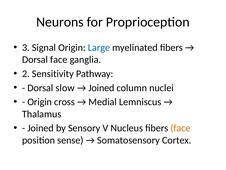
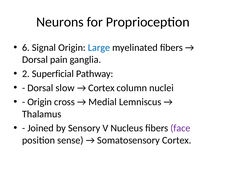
3: 3 -> 6
Dorsal face: face -> pain
Sensitivity: Sensitivity -> Superficial
Joined at (101, 88): Joined -> Cortex
face at (180, 128) colour: orange -> purple
